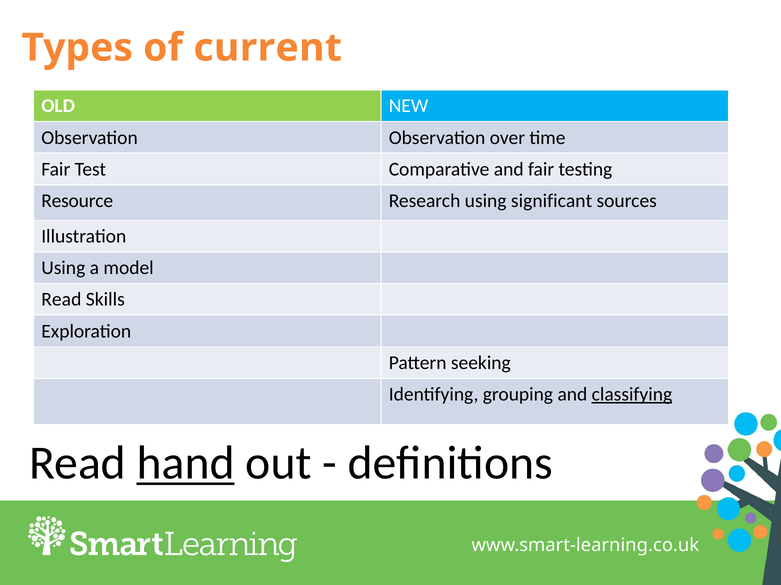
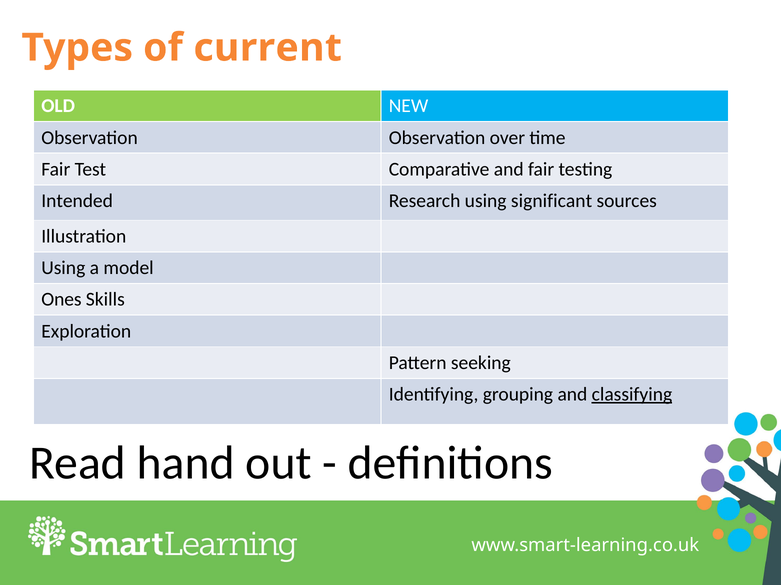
Resource: Resource -> Intended
Read at (61, 300): Read -> Ones
hand underline: present -> none
